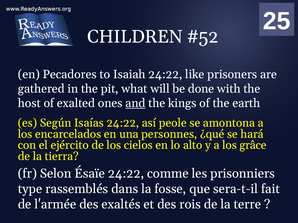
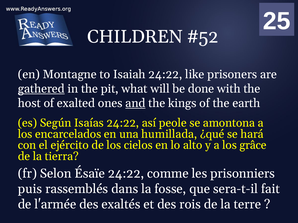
Pecadores: Pecadores -> Montagne
gathered underline: none -> present
personnes: personnes -> humillada
type: type -> puis
